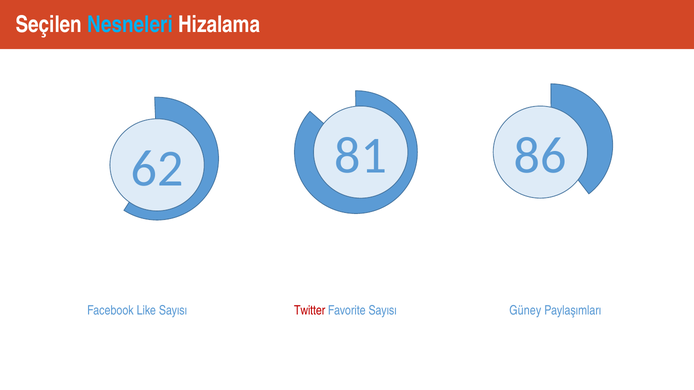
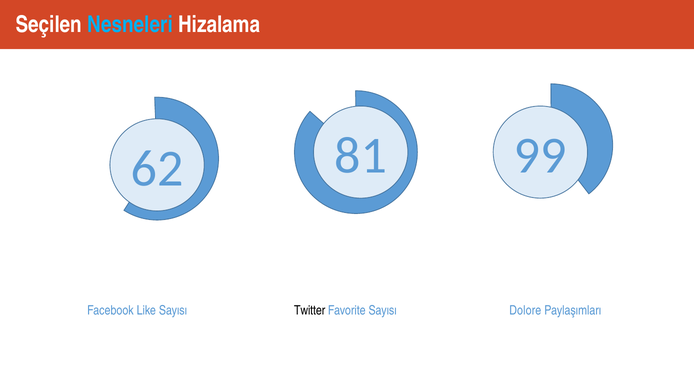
86: 86 -> 99
Twitter colour: red -> black
Güney: Güney -> Dolore
